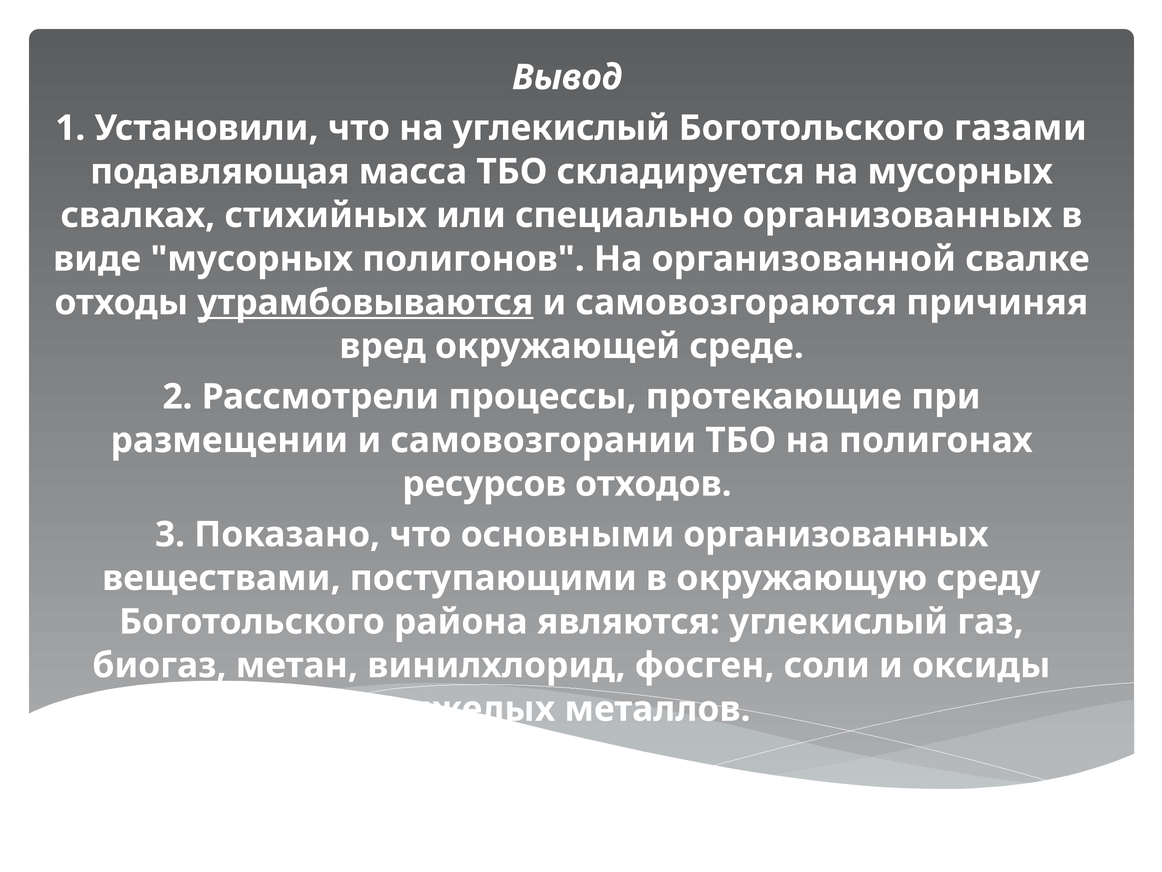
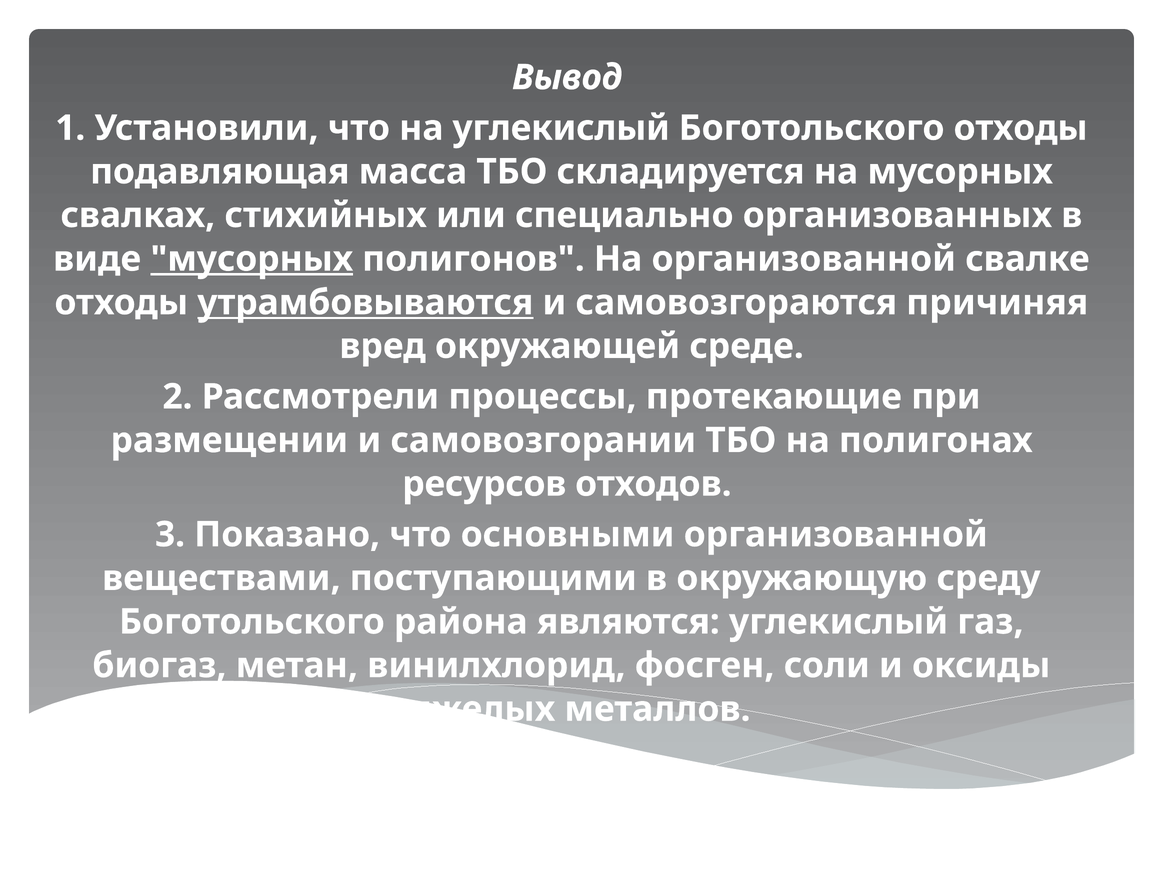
Боготольского газами: газами -> отходы
мусорных at (252, 259) underline: none -> present
основными организованных: организованных -> организованной
